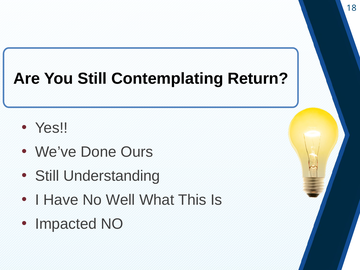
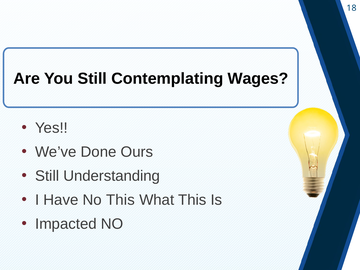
Return: Return -> Wages
No Well: Well -> This
